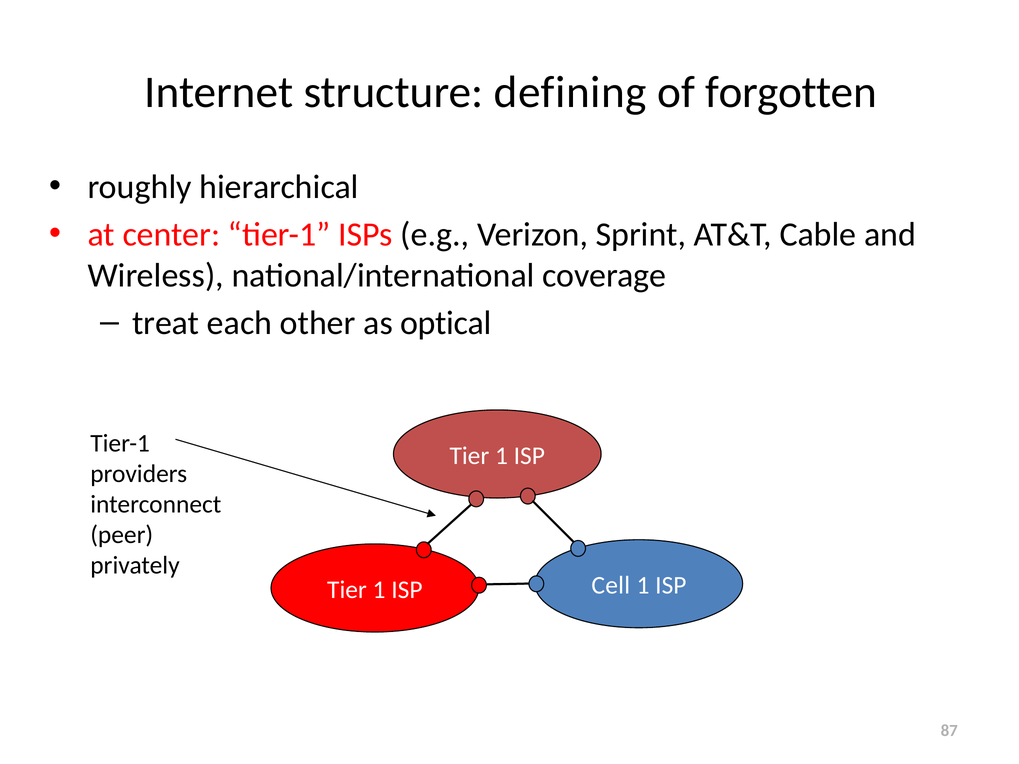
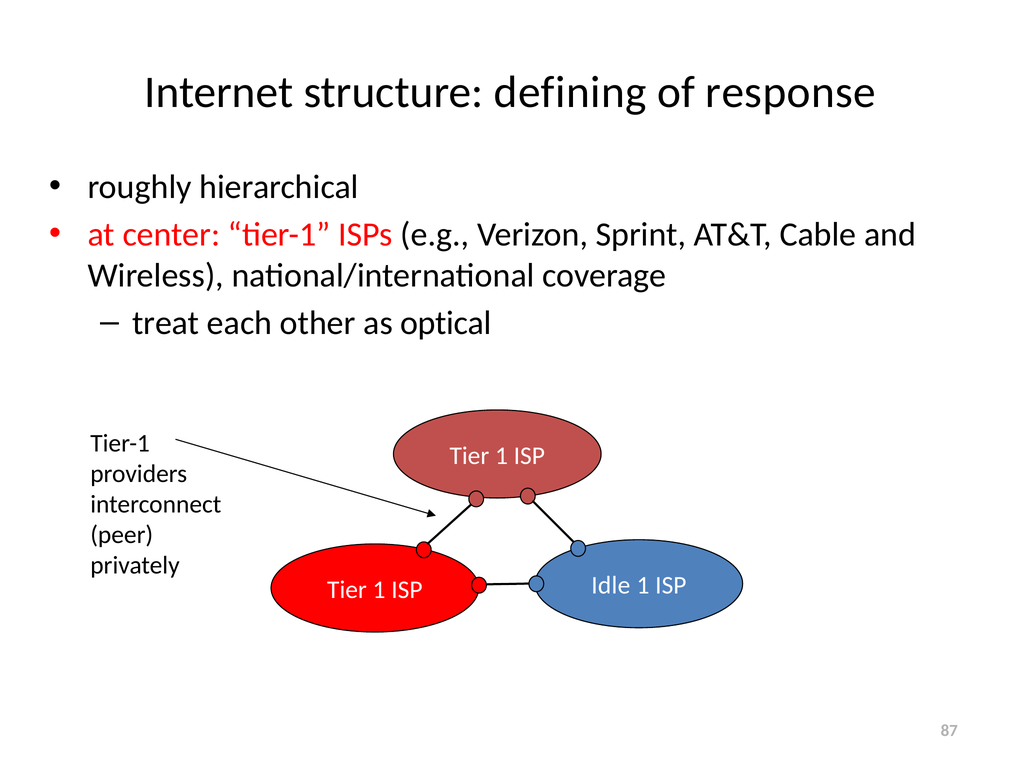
forgotten: forgotten -> response
Cell: Cell -> Idle
